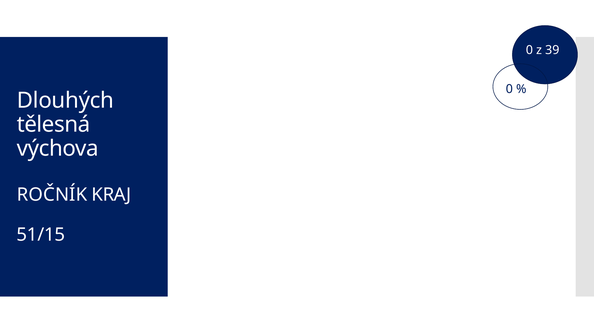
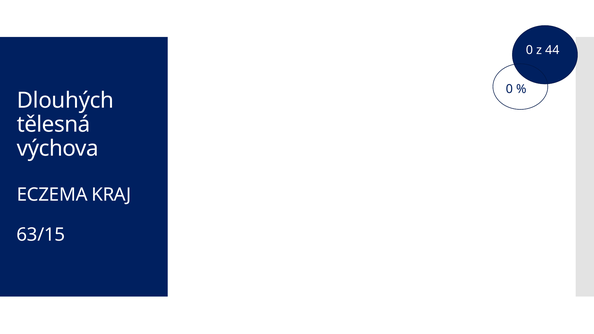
39: 39 -> 44
ROČNÍK: ROČNÍK -> ECZEMA
51/15: 51/15 -> 63/15
